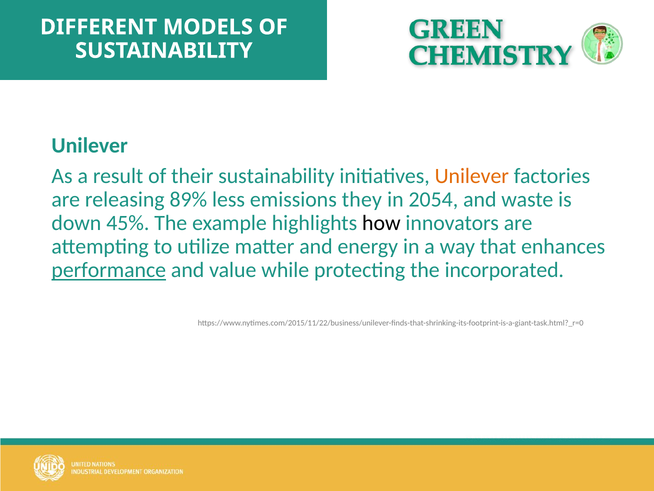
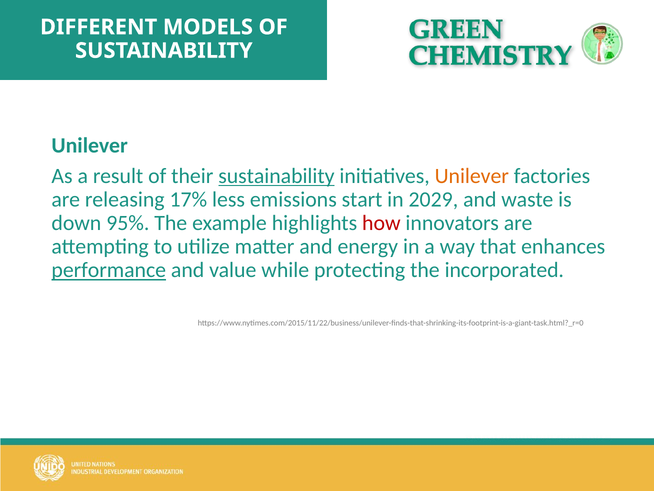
sustainability at (276, 176) underline: none -> present
89%: 89% -> 17%
they: they -> start
2054: 2054 -> 2029
45%: 45% -> 95%
how colour: black -> red
